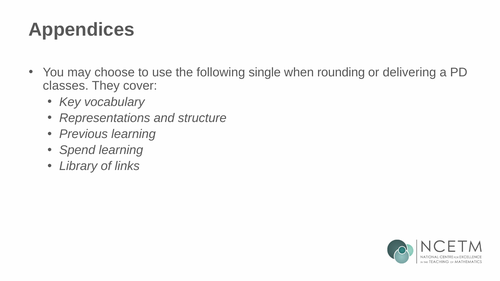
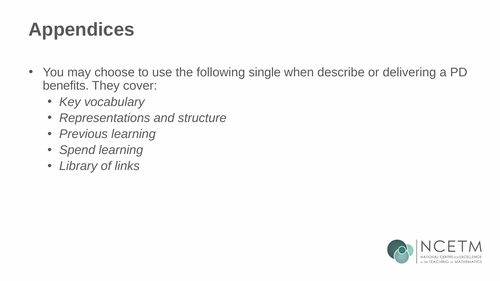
rounding: rounding -> describe
classes: classes -> benefits
